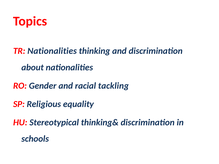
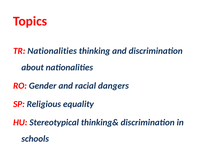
tackling: tackling -> dangers
